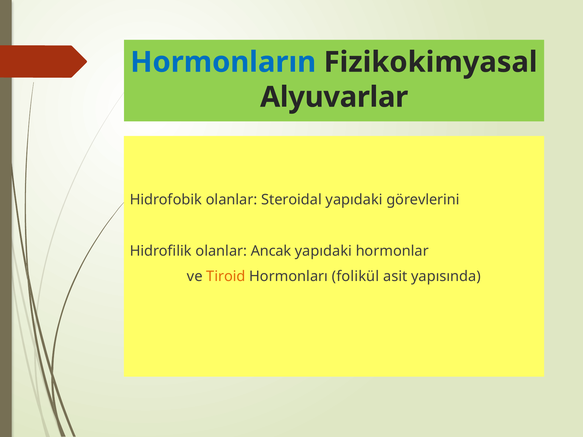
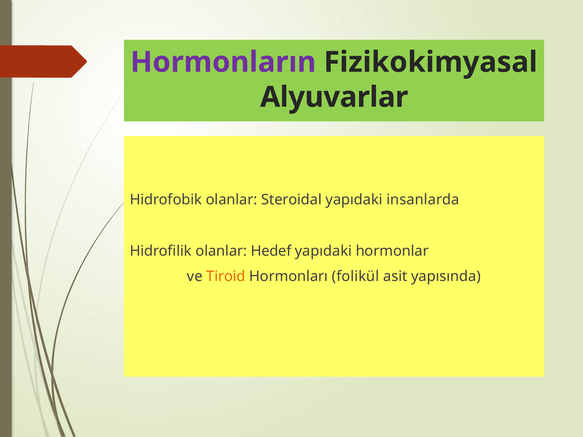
Hormonların colour: blue -> purple
görevlerini: görevlerini -> insanlarda
Ancak: Ancak -> Hedef
